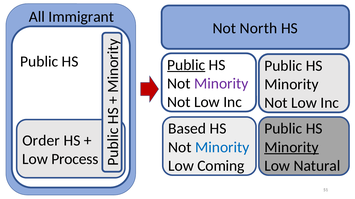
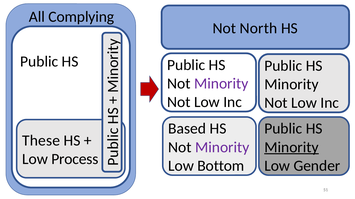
Immigrant: Immigrant -> Complying
Public at (186, 65) underline: present -> none
Order: Order -> These
Minority at (222, 148) colour: blue -> purple
Coming: Coming -> Bottom
Natural: Natural -> Gender
